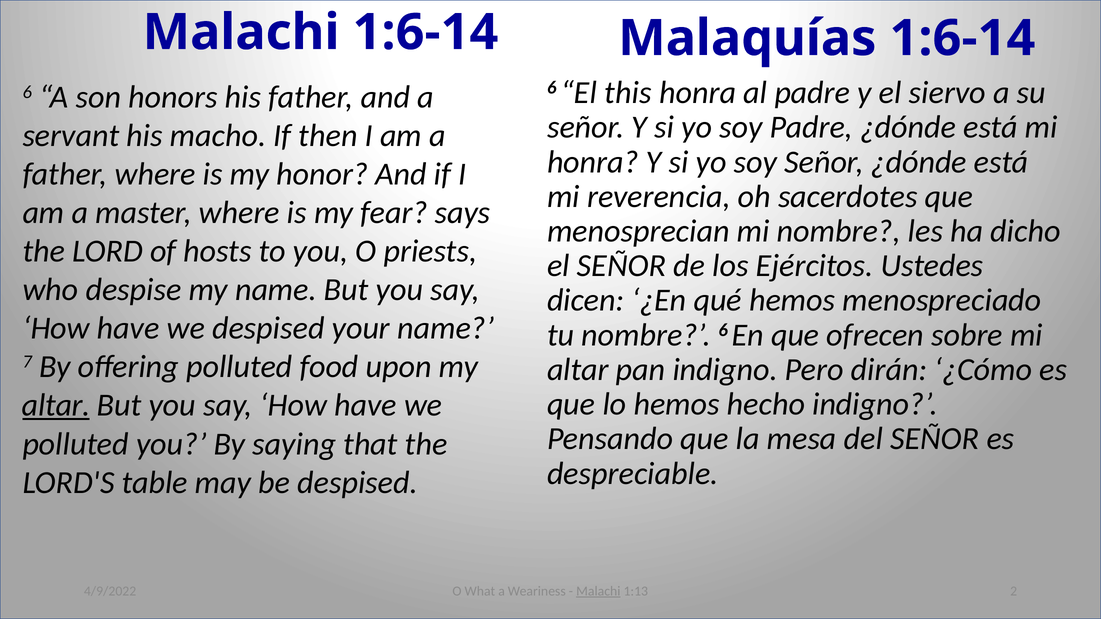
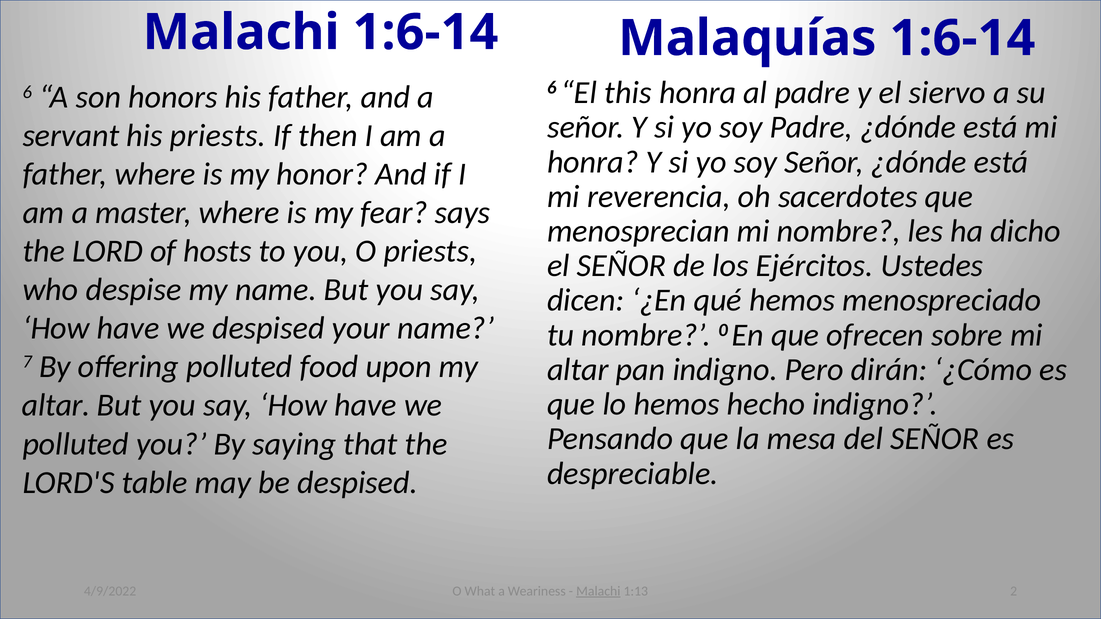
his macho: macho -> priests
nombre 6: 6 -> 0
altar at (56, 406) underline: present -> none
